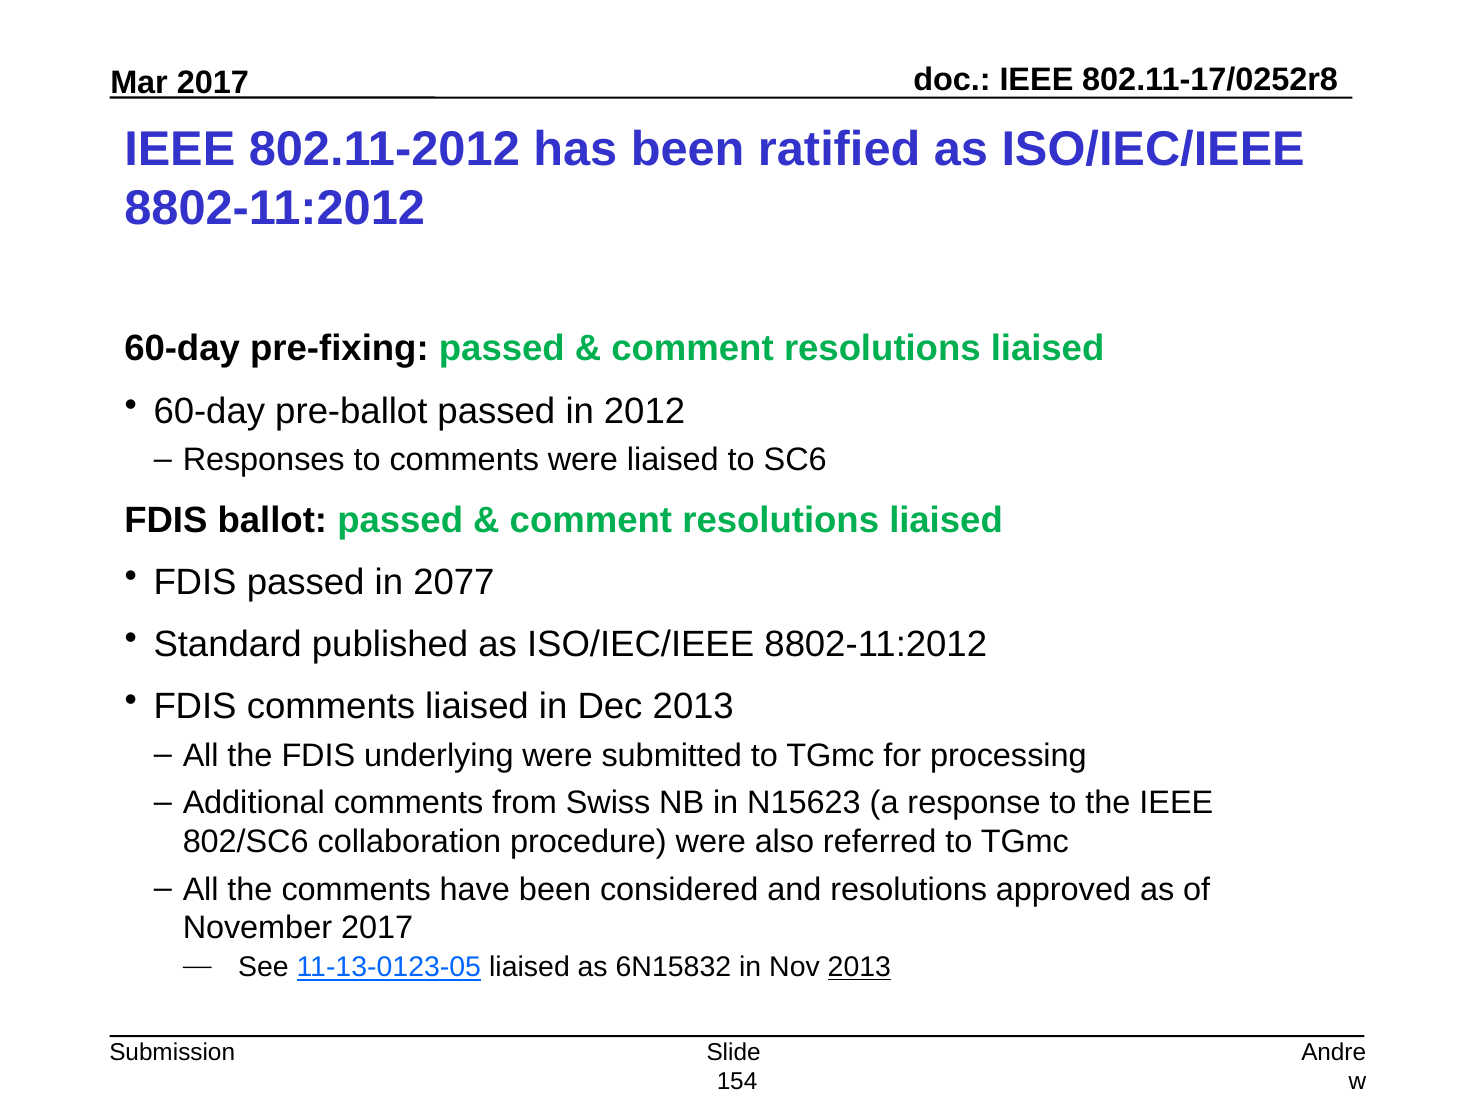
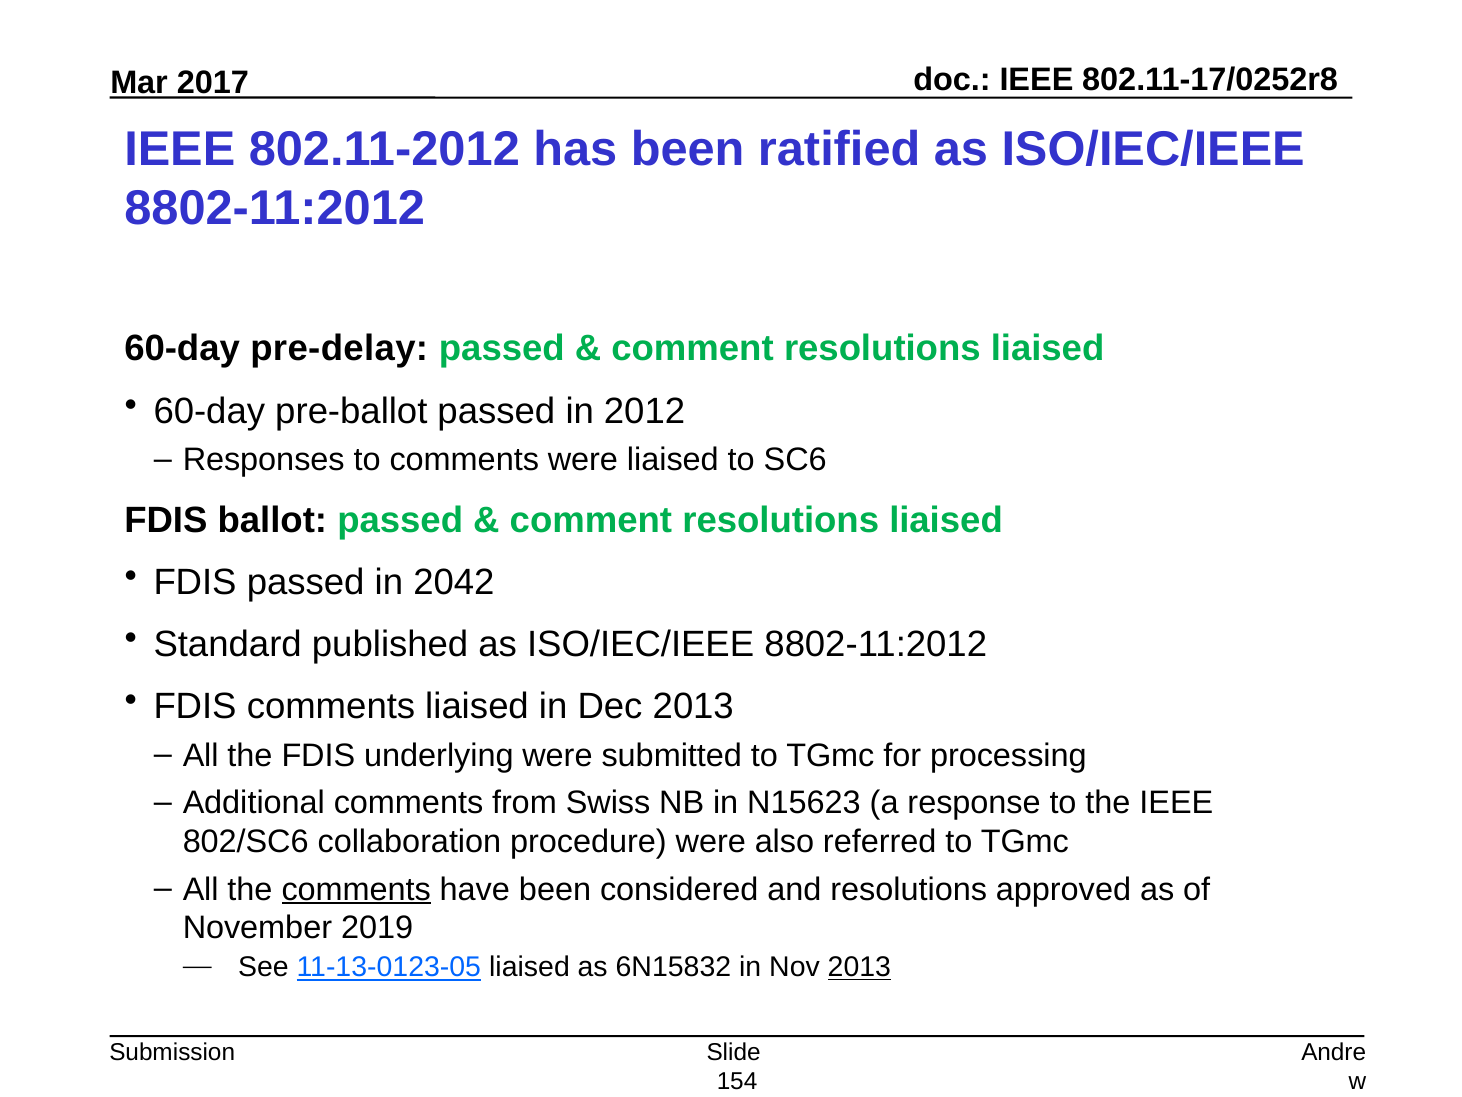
pre-fixing: pre-fixing -> pre-delay
2077: 2077 -> 2042
comments at (356, 889) underline: none -> present
November 2017: 2017 -> 2019
